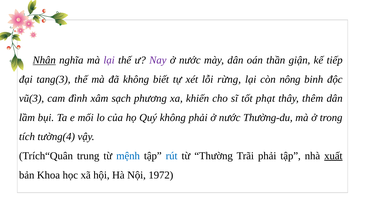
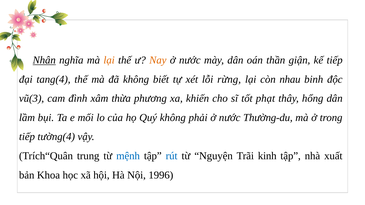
lại at (109, 60) colour: purple -> orange
Nay colour: purple -> orange
tang(3: tang(3 -> tang(4
nông: nông -> nhau
sạch: sạch -> thừa
thêm: thêm -> hổng
tích at (27, 137): tích -> tiếp
Thường: Thường -> Nguyện
Trãi phải: phải -> kinh
xuất underline: present -> none
1972: 1972 -> 1996
